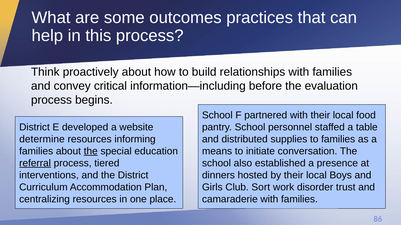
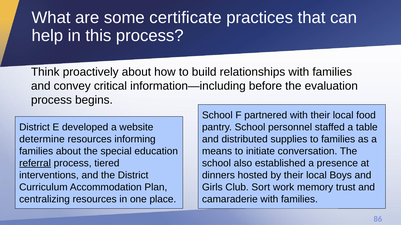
outcomes: outcomes -> certificate
the at (91, 152) underline: present -> none
disorder: disorder -> memory
